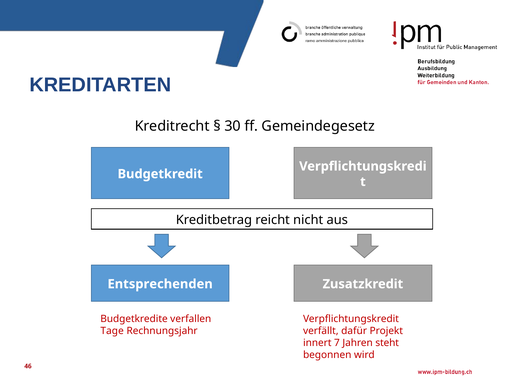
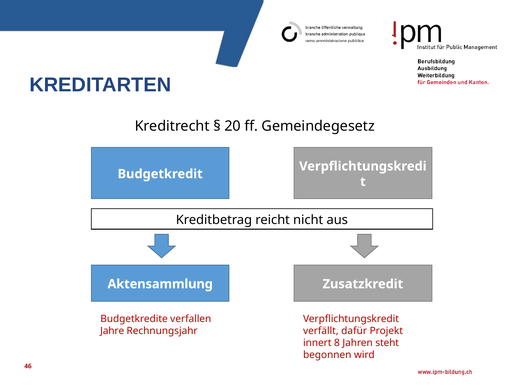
30: 30 -> 20
Entsprechenden: Entsprechenden -> Aktensammlung
Tage: Tage -> Jahre
7: 7 -> 8
